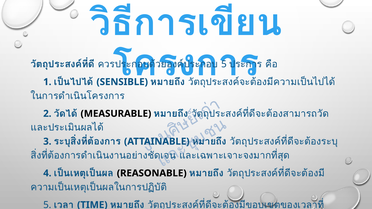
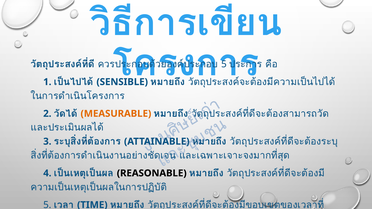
MEASURABLE colour: black -> orange
